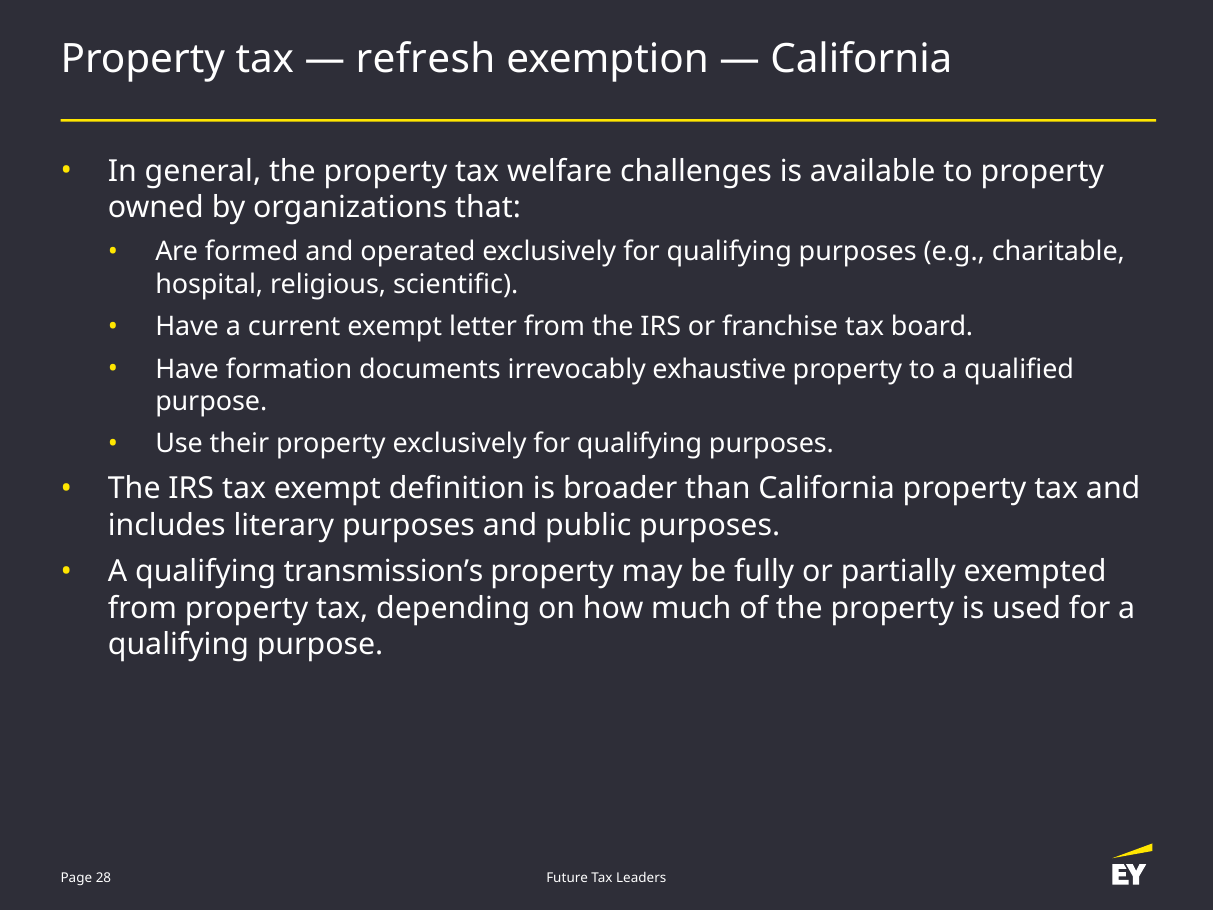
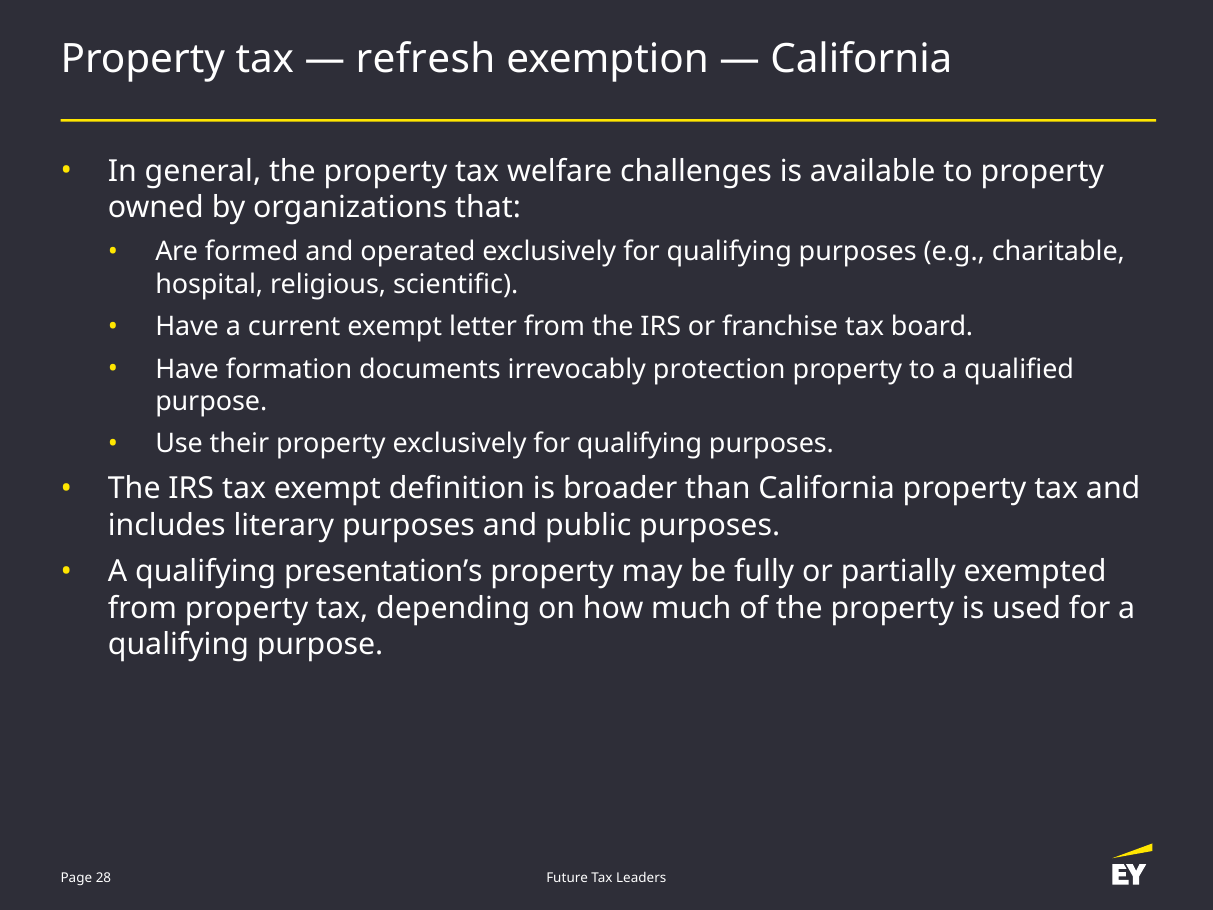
exhaustive: exhaustive -> protection
transmission’s: transmission’s -> presentation’s
